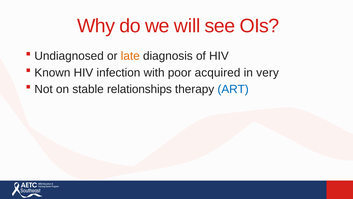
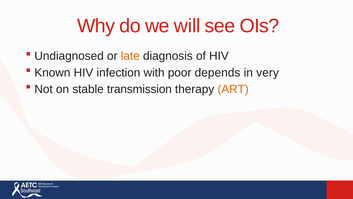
acquired: acquired -> depends
relationships: relationships -> transmission
ART colour: blue -> orange
